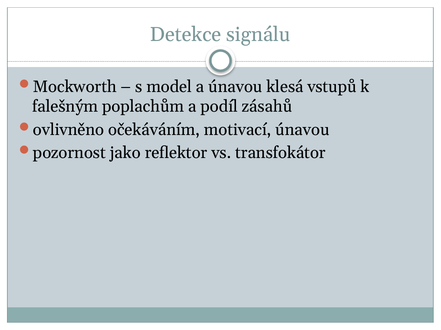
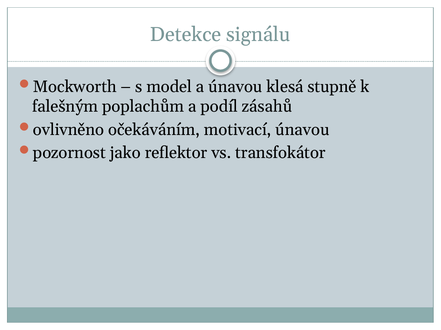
vstupů: vstupů -> stupně
